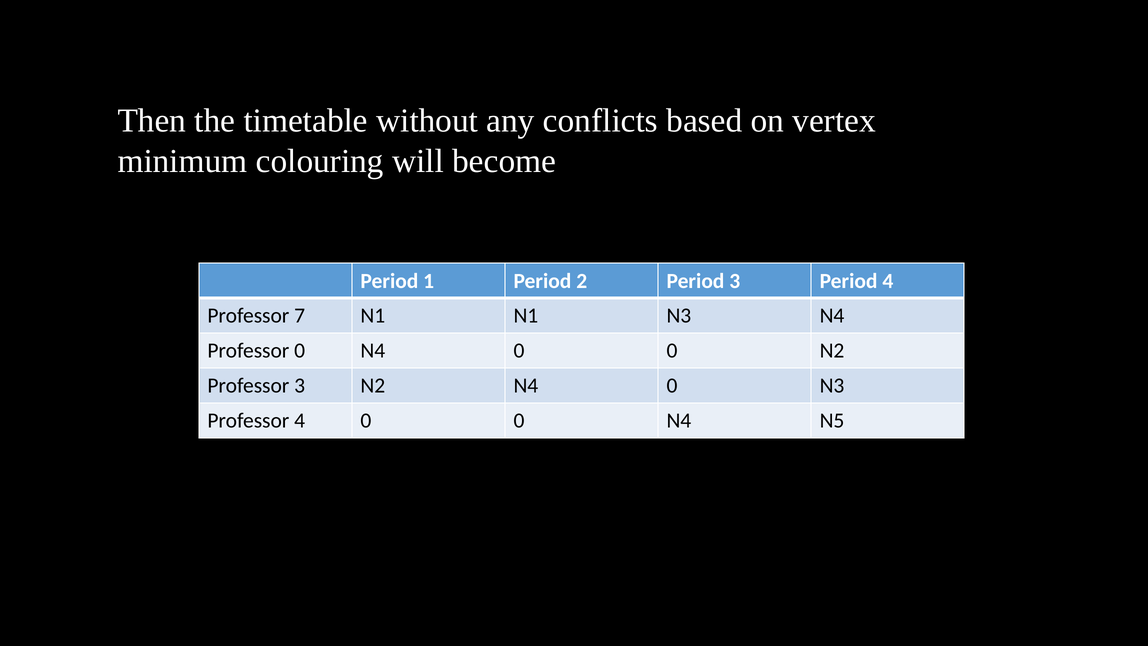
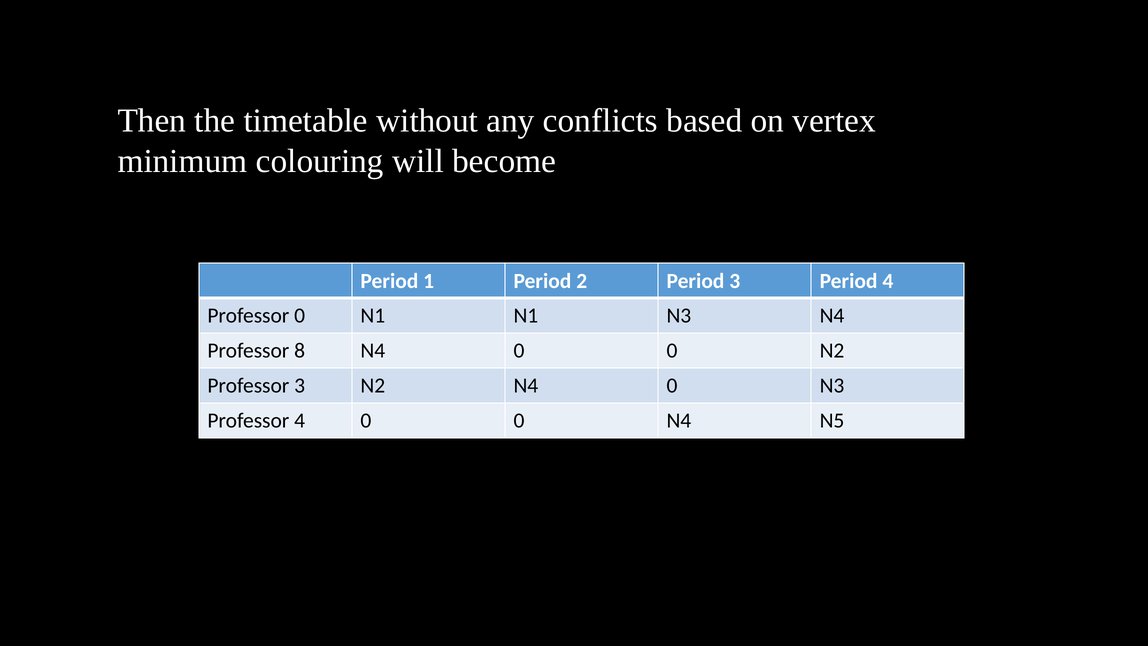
Professor 7: 7 -> 0
Professor 0: 0 -> 8
